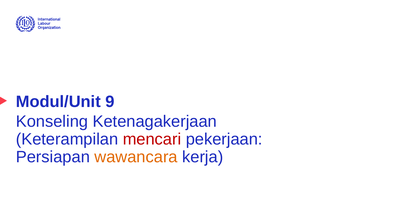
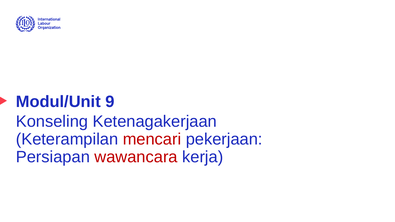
wawancara colour: orange -> red
